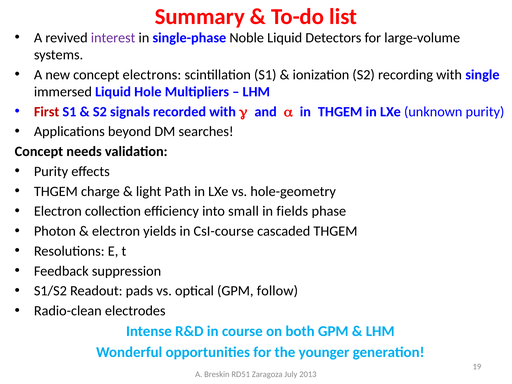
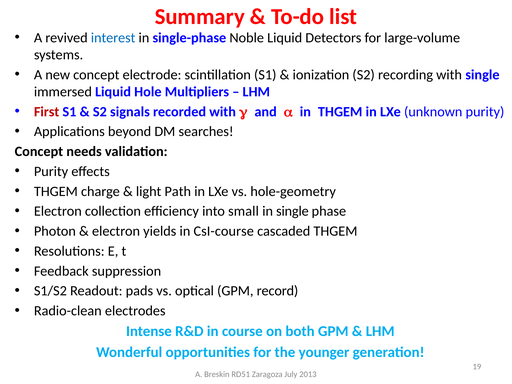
interest colour: purple -> blue
electrons: electrons -> electrode
in fields: fields -> single
follow: follow -> record
